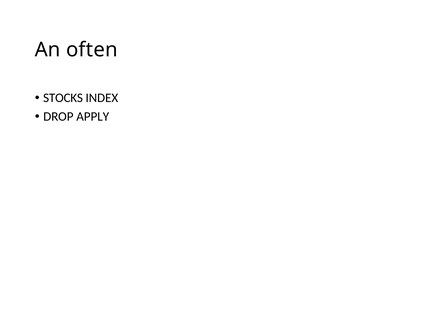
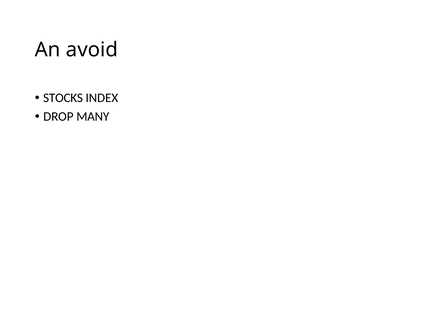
often: often -> avoid
APPLY: APPLY -> MANY
